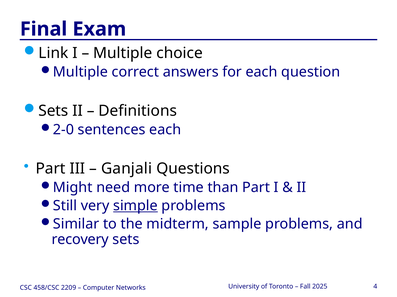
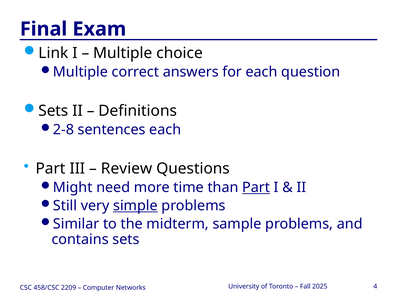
2-0: 2-0 -> 2-8
Ganjali: Ganjali -> Review
Part at (256, 188) underline: none -> present
recovery: recovery -> contains
